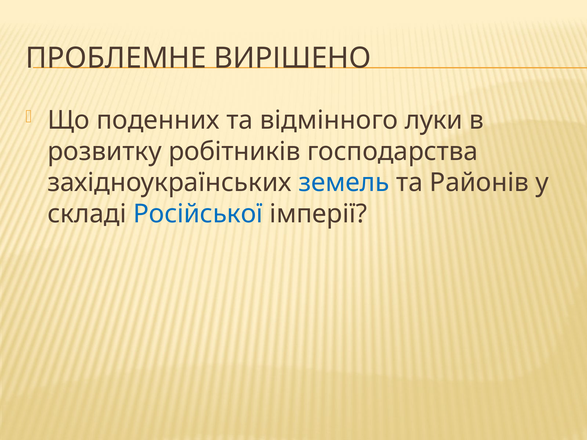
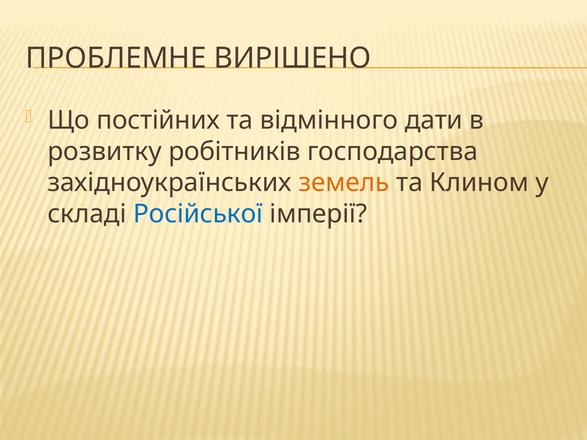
поденних: поденних -> постійних
луки: луки -> дати
земель colour: blue -> orange
Районів: Районів -> Клином
